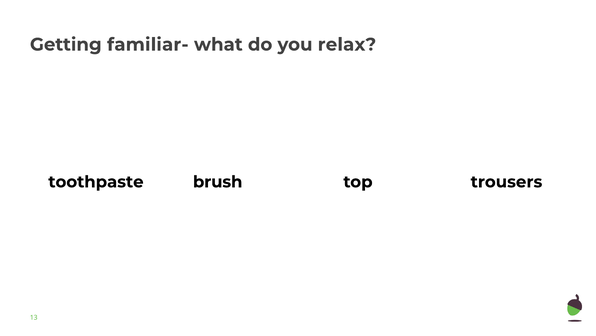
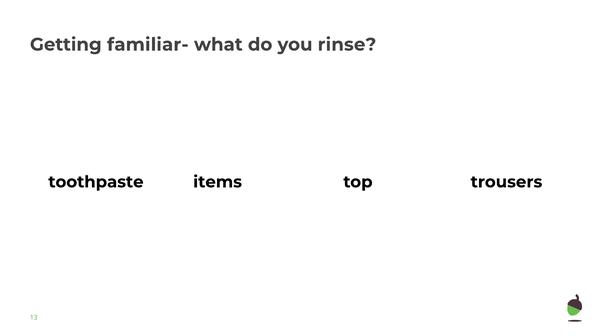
relax: relax -> rinse
brush: brush -> items
